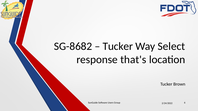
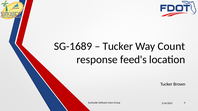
SG-8682: SG-8682 -> SG-1689
Select: Select -> Count
that's: that's -> feed's
